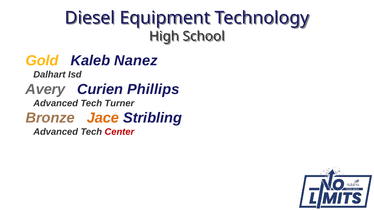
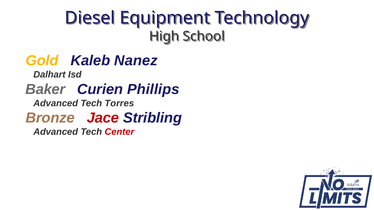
Avery: Avery -> Baker
Turner: Turner -> Torres
Jace colour: orange -> red
